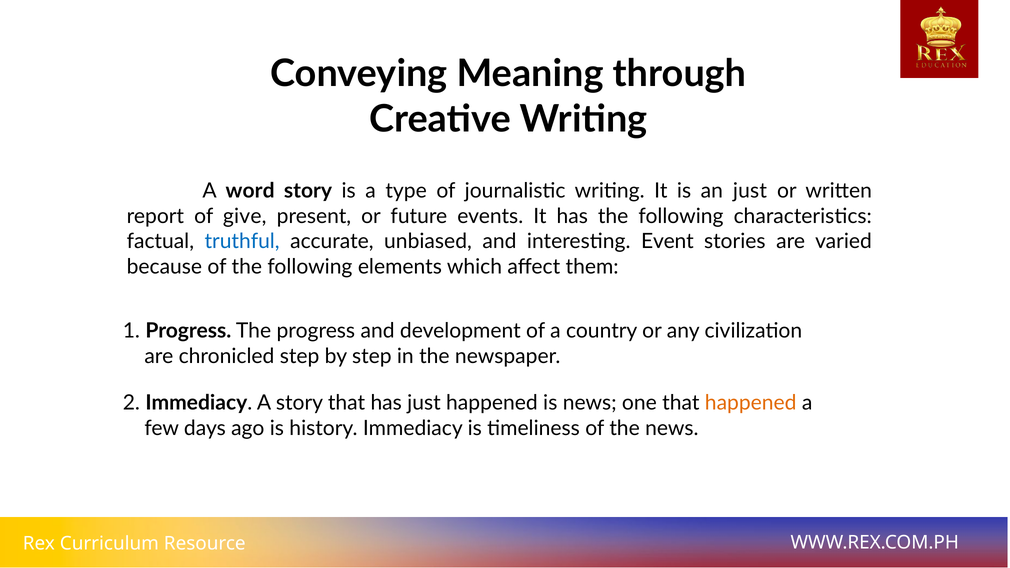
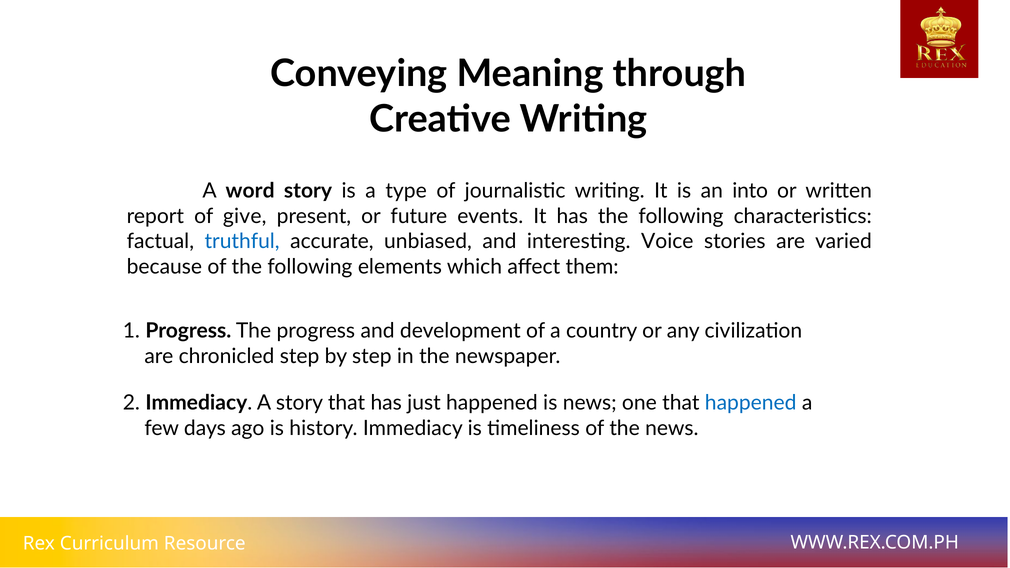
an just: just -> into
Event: Event -> Voice
happened at (751, 403) colour: orange -> blue
